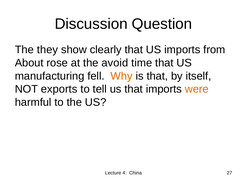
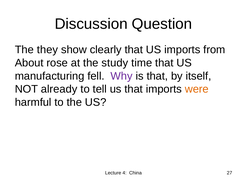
avoid: avoid -> study
Why colour: orange -> purple
exports: exports -> already
